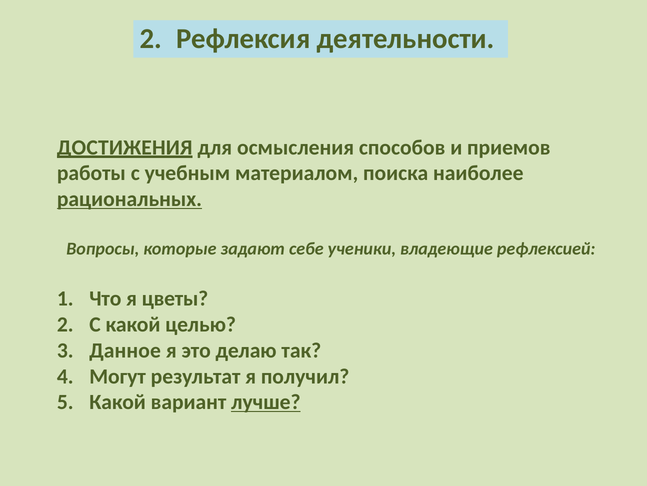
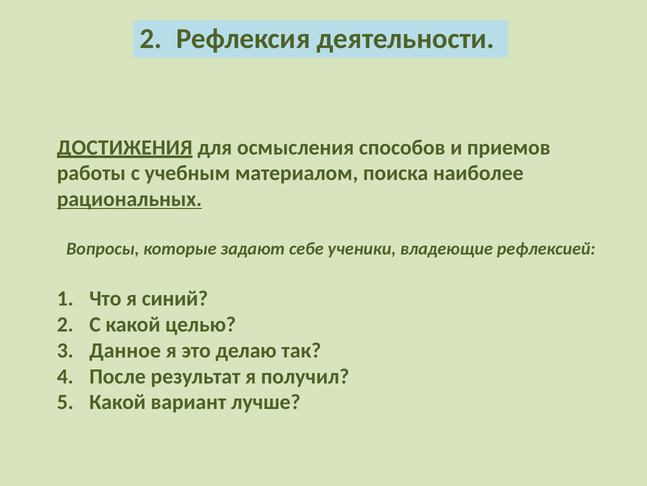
цветы: цветы -> синий
Могут: Могут -> После
лучше underline: present -> none
